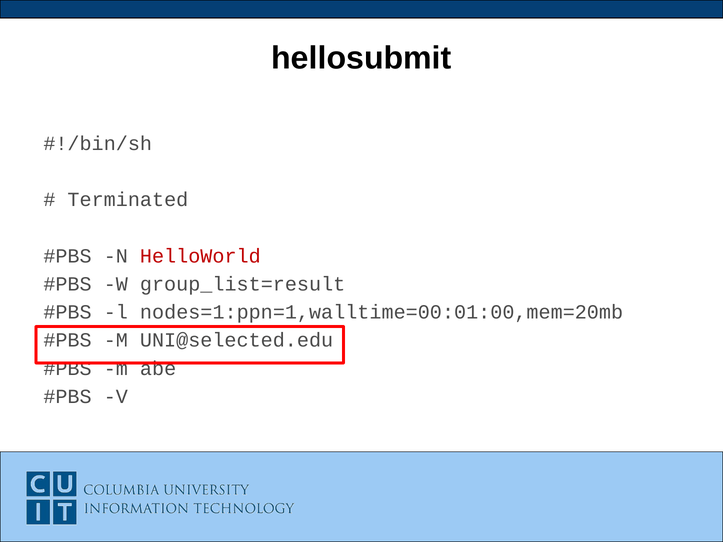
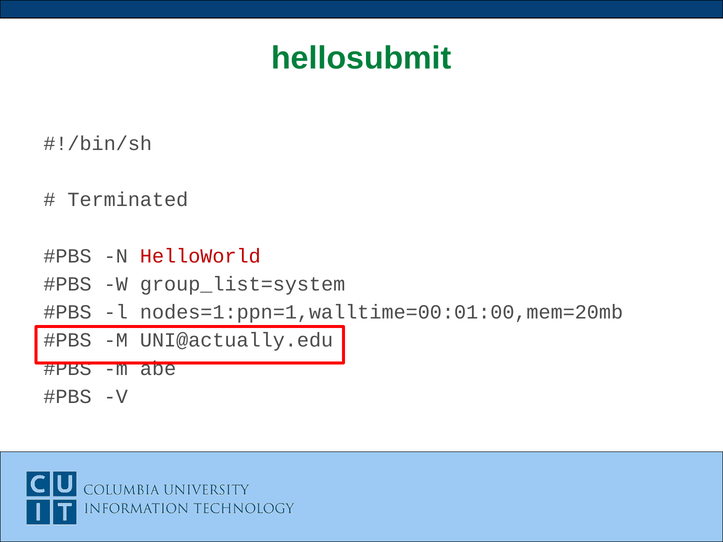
hellosubmit colour: black -> green
group_list=result: group_list=result -> group_list=system
UNI@selected.edu: UNI@selected.edu -> UNI@actually.edu
